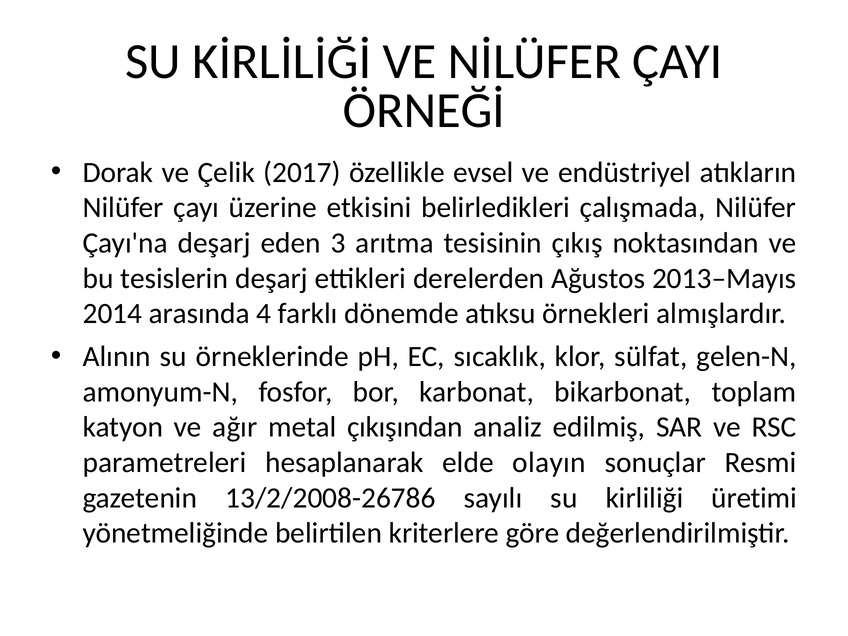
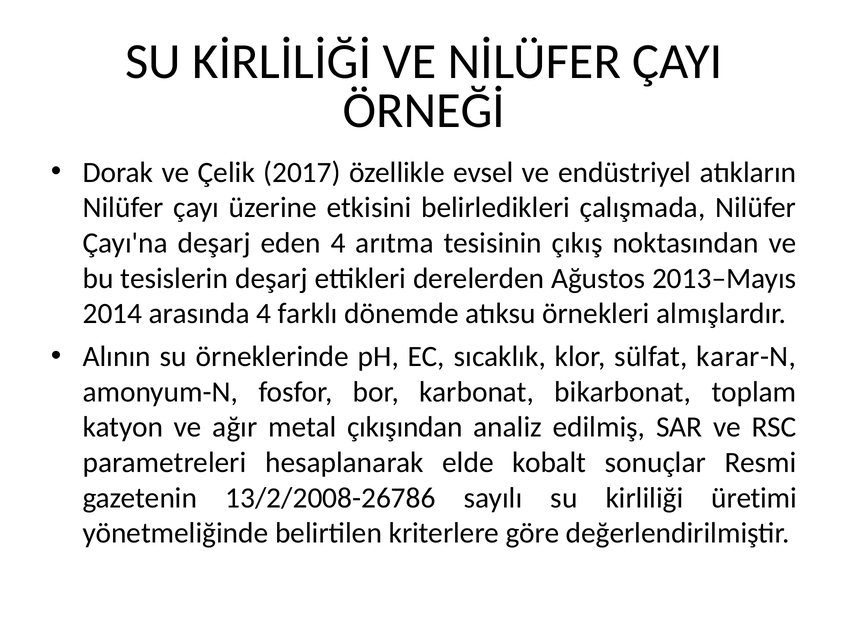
eden 3: 3 -> 4
gelen-N: gelen-N -> karar-N
olayın: olayın -> kobalt
